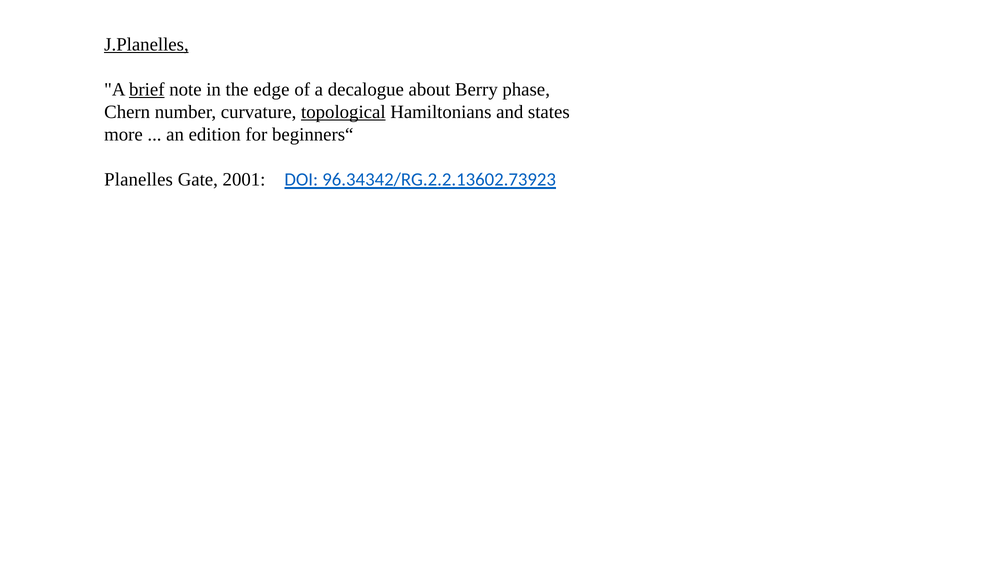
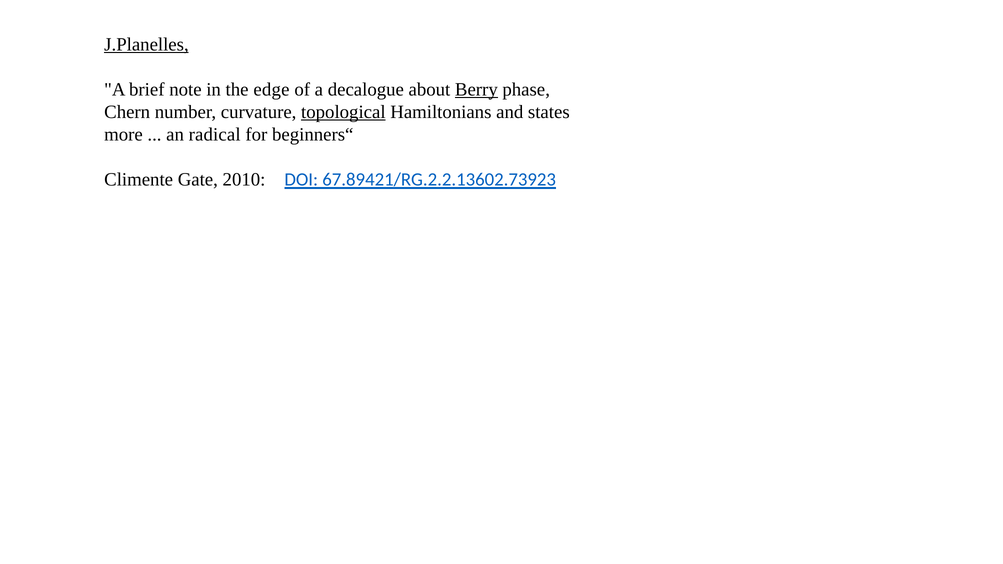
brief underline: present -> none
Berry underline: none -> present
edition: edition -> radical
Planelles: Planelles -> Climente
2001: 2001 -> 2010
96.34342/RG.2.2.13602.73923: 96.34342/RG.2.2.13602.73923 -> 67.89421/RG.2.2.13602.73923
